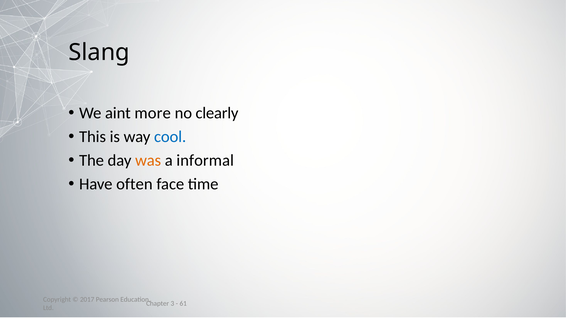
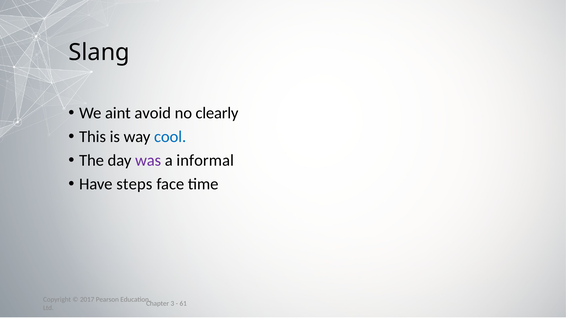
more: more -> avoid
was colour: orange -> purple
often: often -> steps
